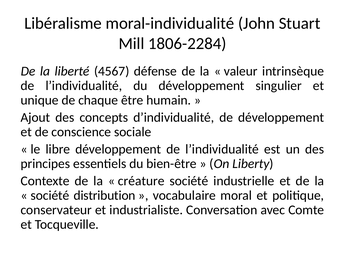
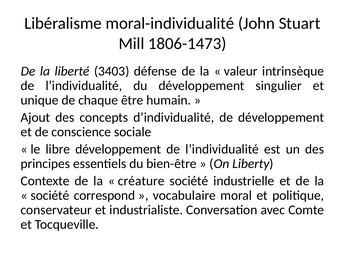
1806-2284: 1806-2284 -> 1806-1473
4567: 4567 -> 3403
distribution: distribution -> correspond
